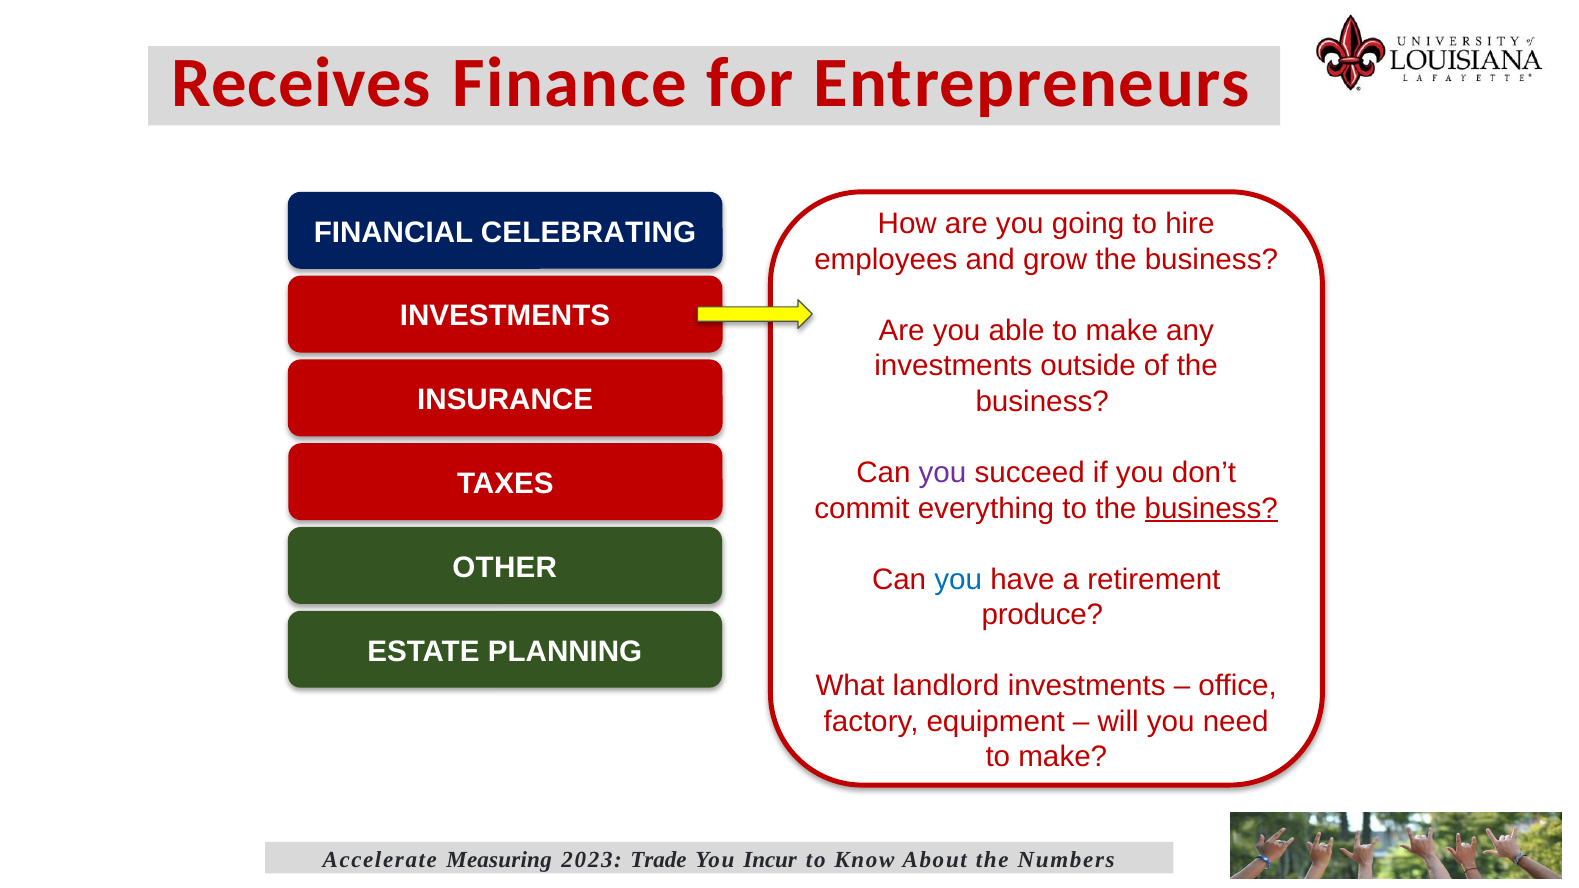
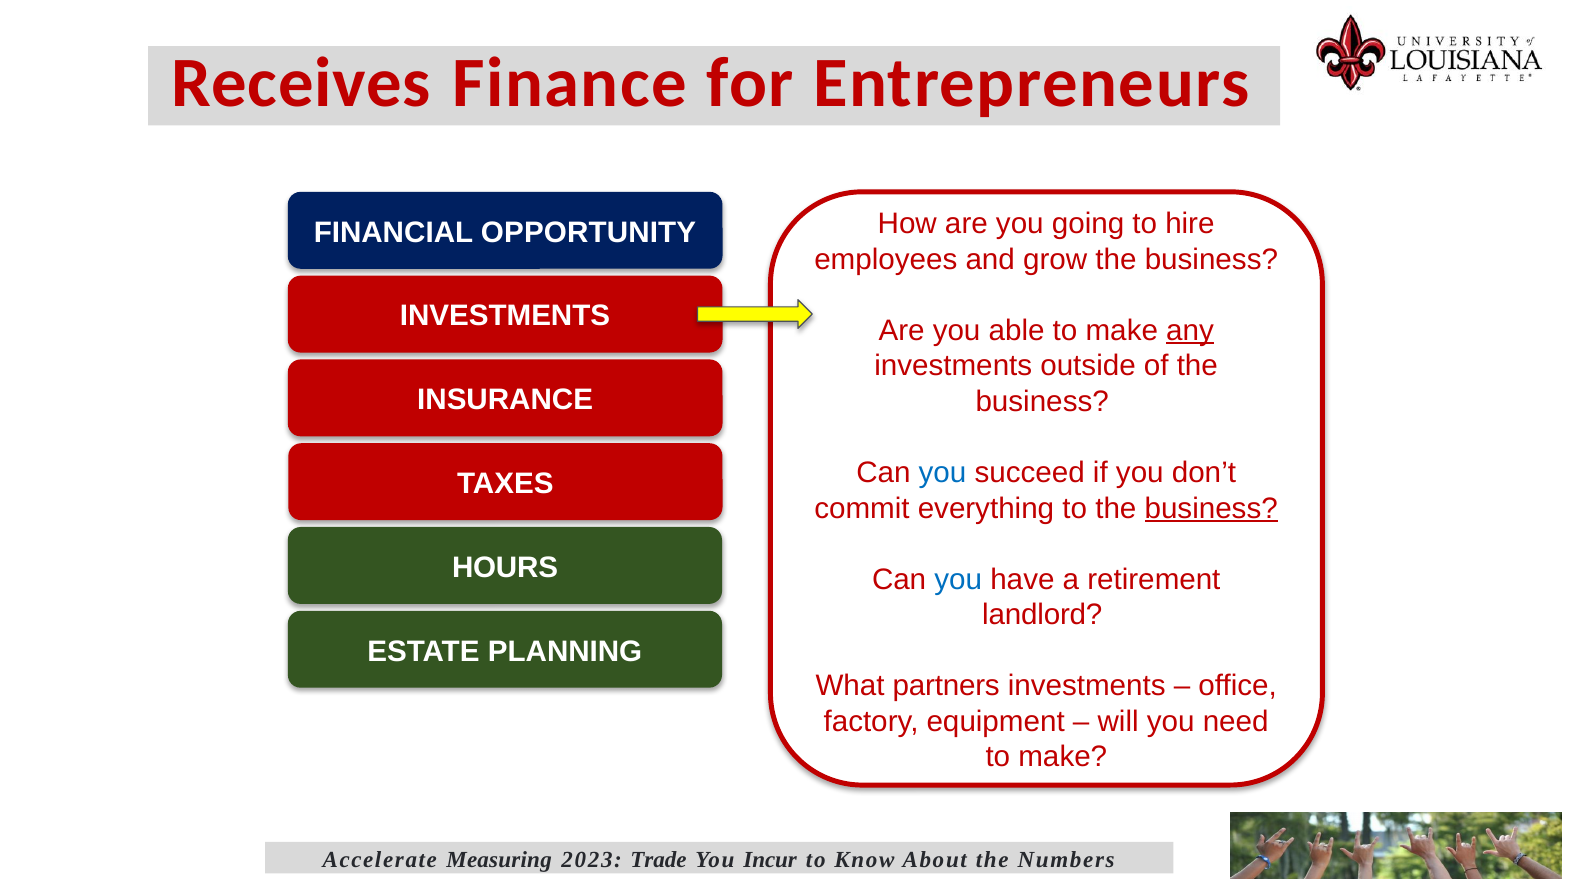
CELEBRATING: CELEBRATING -> OPPORTUNITY
any underline: none -> present
you at (943, 473) colour: purple -> blue
OTHER: OTHER -> HOURS
produce: produce -> landlord
landlord: landlord -> partners
